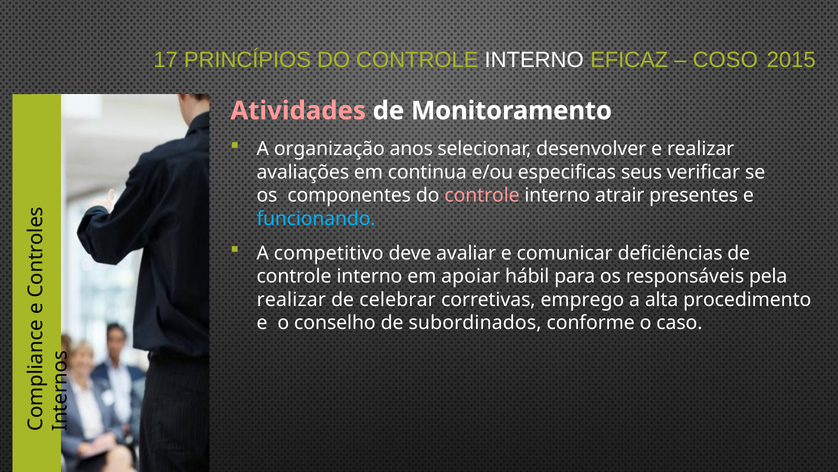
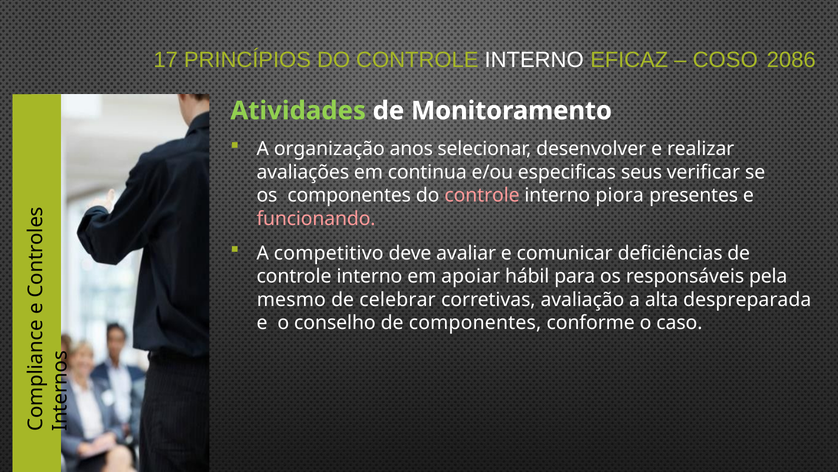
2015: 2015 -> 2086
Atividades colour: pink -> light green
atrair: atrair -> piora
funcionando colour: light blue -> pink
realizar at (291, 299): realizar -> mesmo
emprego: emprego -> avaliação
procedimento: procedimento -> despreparada
de subordinados: subordinados -> componentes
